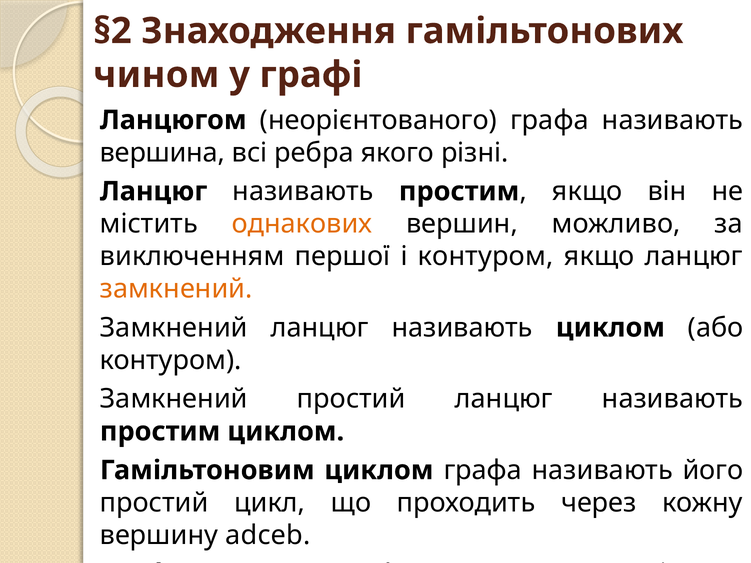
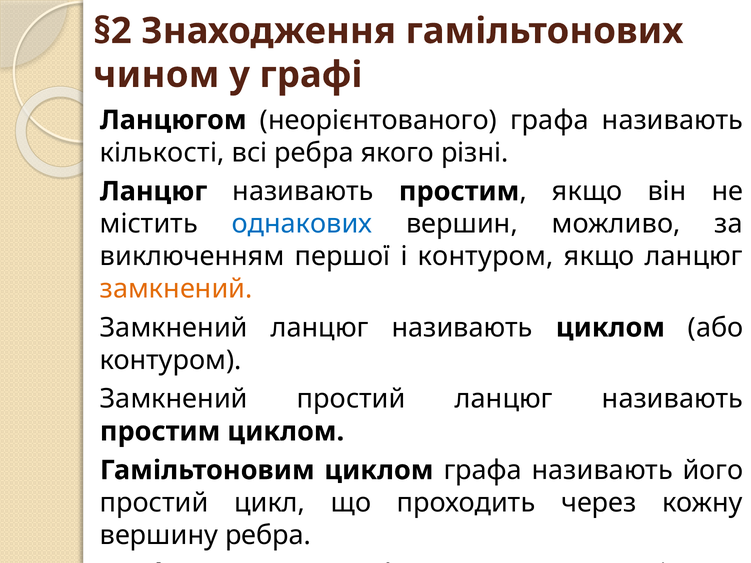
вершина: вершина -> кількості
однакових colour: orange -> blue
вершину adceb: adceb -> ребра
